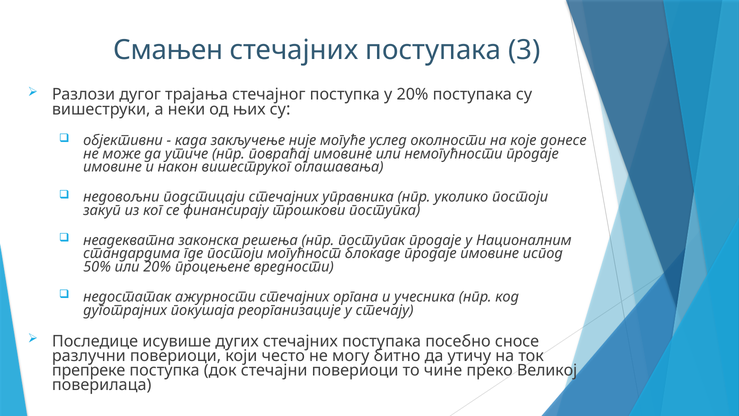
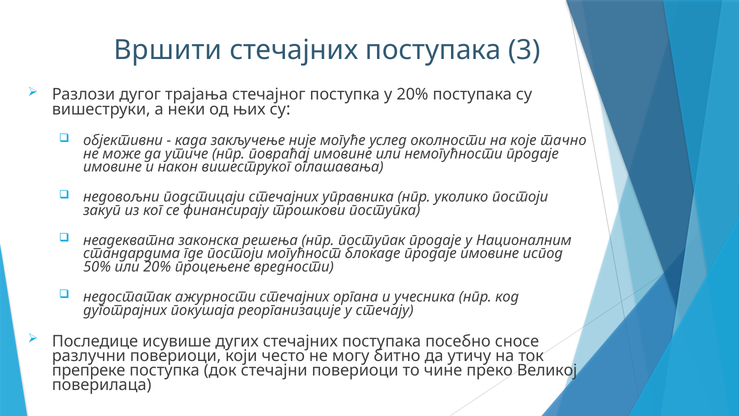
Смањен: Смањен -> Вршити
донесе: донесе -> тачно
